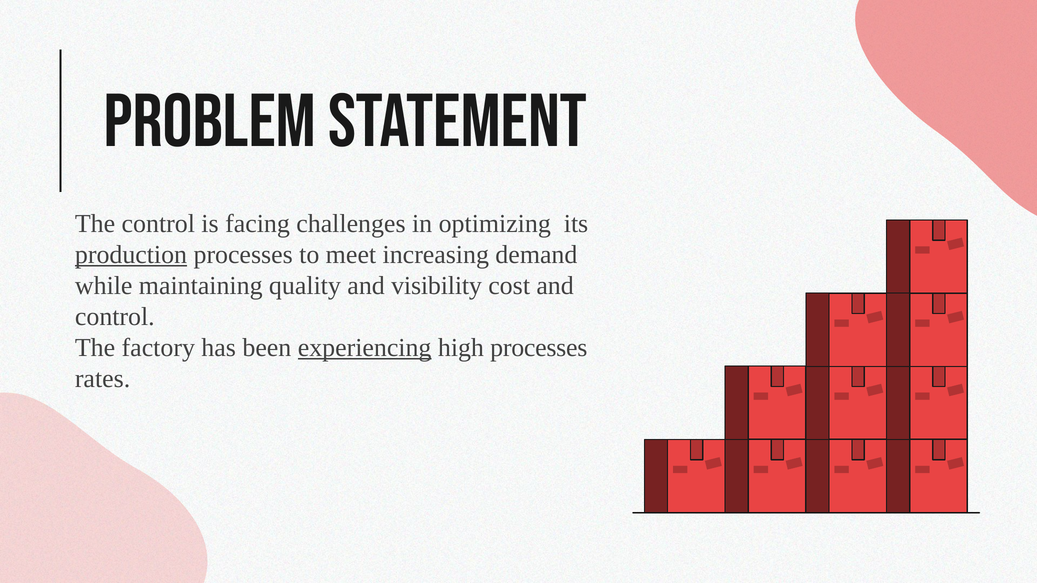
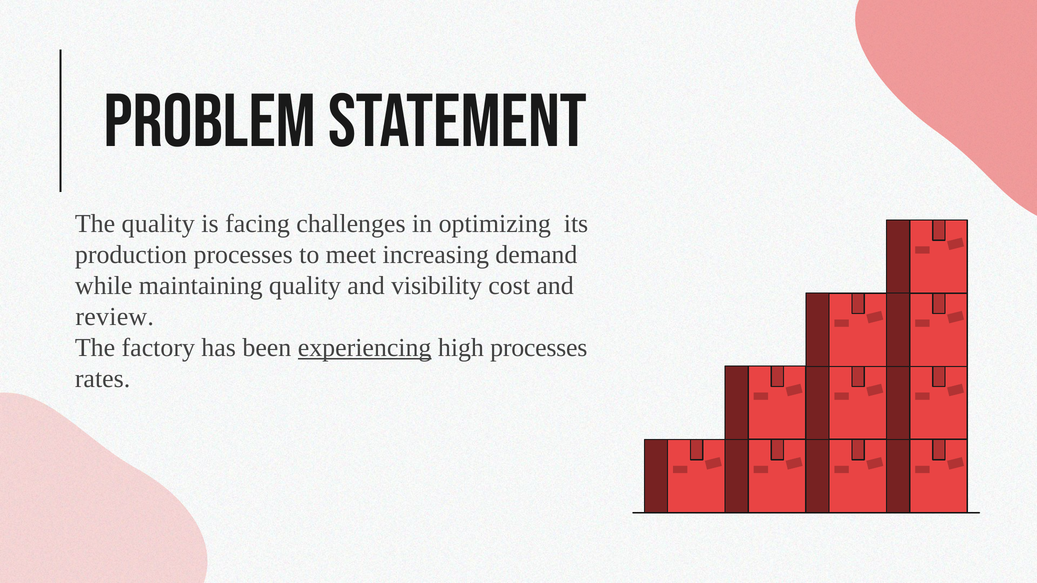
The control: control -> quality
production underline: present -> none
control at (115, 317): control -> review
